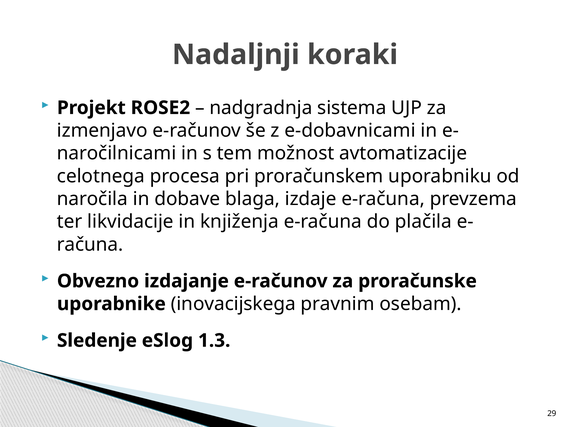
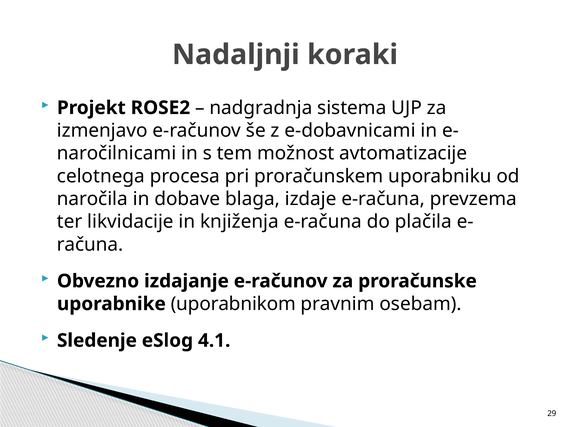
inovacijskega: inovacijskega -> uporabnikom
1.3: 1.3 -> 4.1
